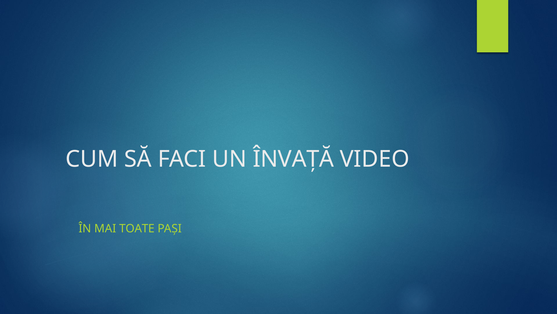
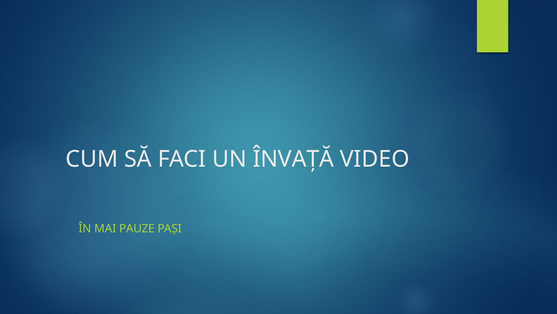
TOATE: TOATE -> PAUZE
